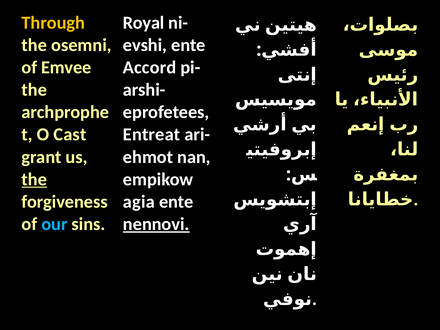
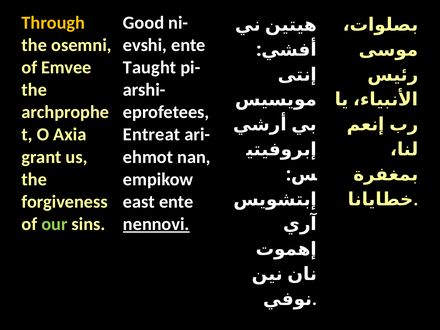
Royal: Royal -> Good
Accord: Accord -> Taught
Cast: Cast -> Axia
the at (34, 179) underline: present -> none
agia: agia -> east
our colour: light blue -> light green
